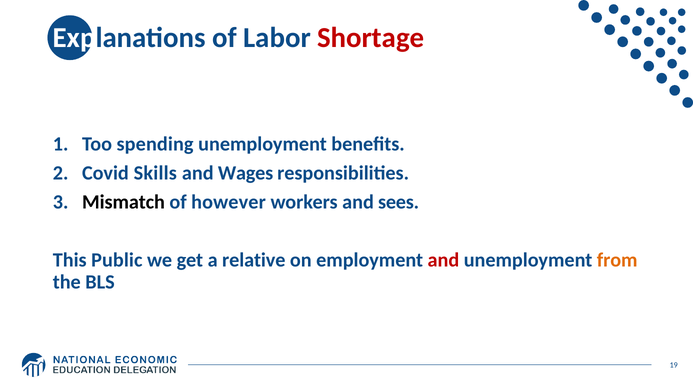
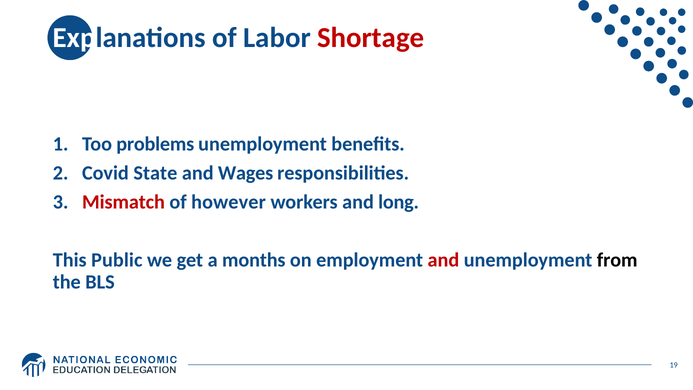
spending: spending -> problems
Skills: Skills -> State
Mismatch colour: black -> red
sees: sees -> long
relative: relative -> months
from colour: orange -> black
